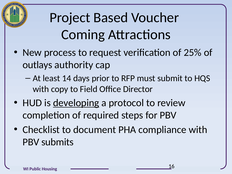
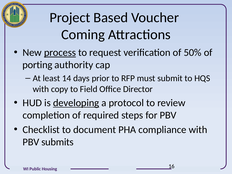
process underline: none -> present
25%: 25% -> 50%
outlays: outlays -> porting
